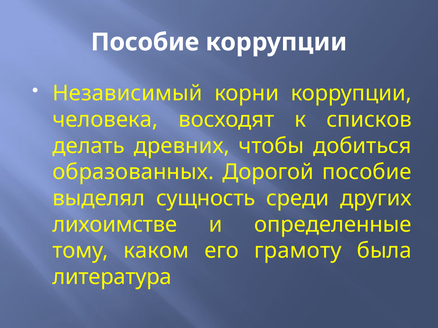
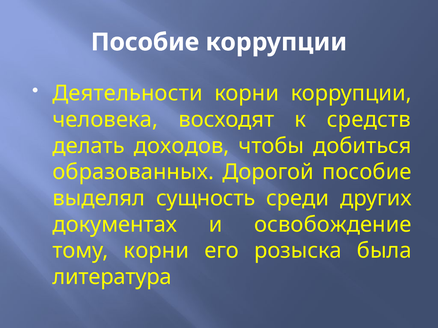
Независимый: Независимый -> Деятельности
списков: списков -> средств
древних: древних -> доходов
лихоимстве: лихоимстве -> документах
определенные: определенные -> освобождение
тому каком: каком -> корни
грамоту: грамоту -> розыска
